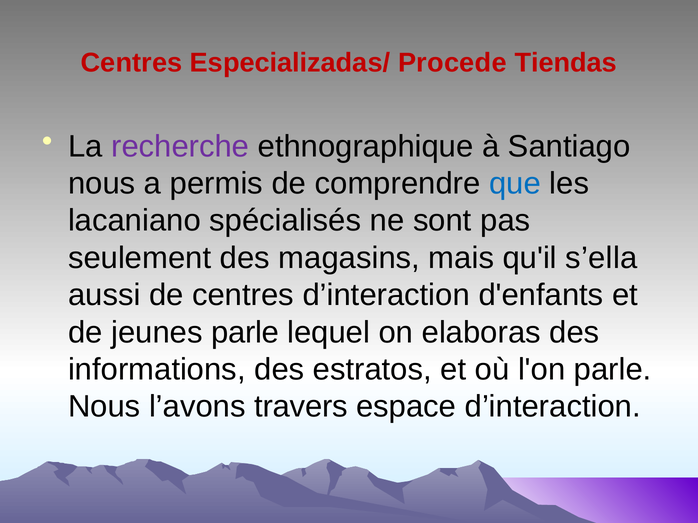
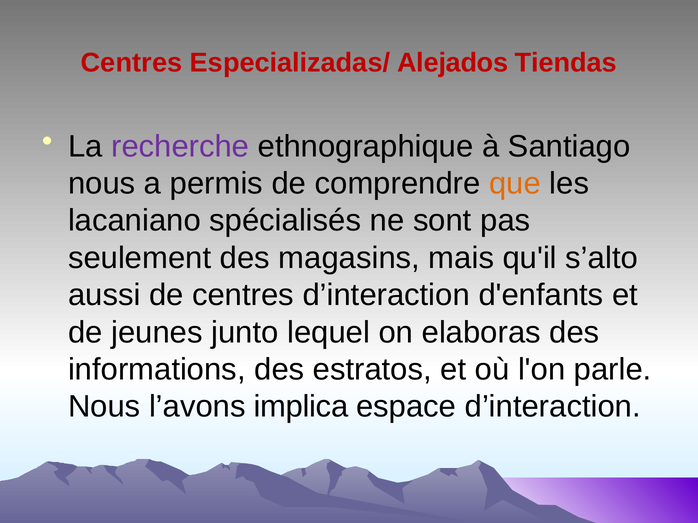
Procede: Procede -> Alejados
que colour: blue -> orange
s’ella: s’ella -> s’alto
jeunes parle: parle -> junto
travers: travers -> implica
